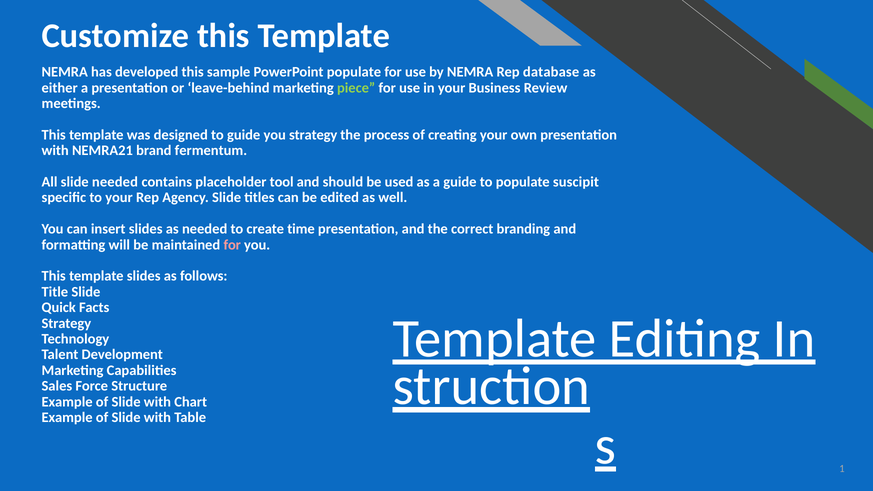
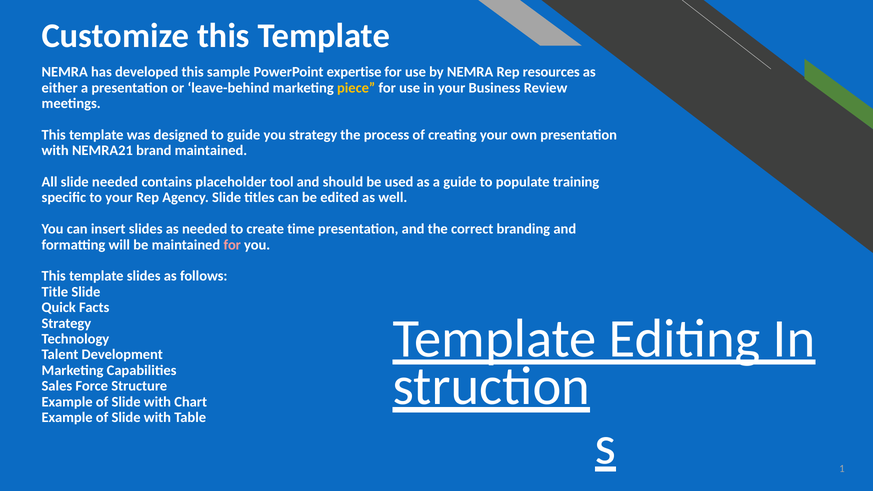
PowerPoint populate: populate -> expertise
database: database -> resources
piece colour: light green -> yellow
brand fermentum: fermentum -> maintained
suscipit: suscipit -> training
